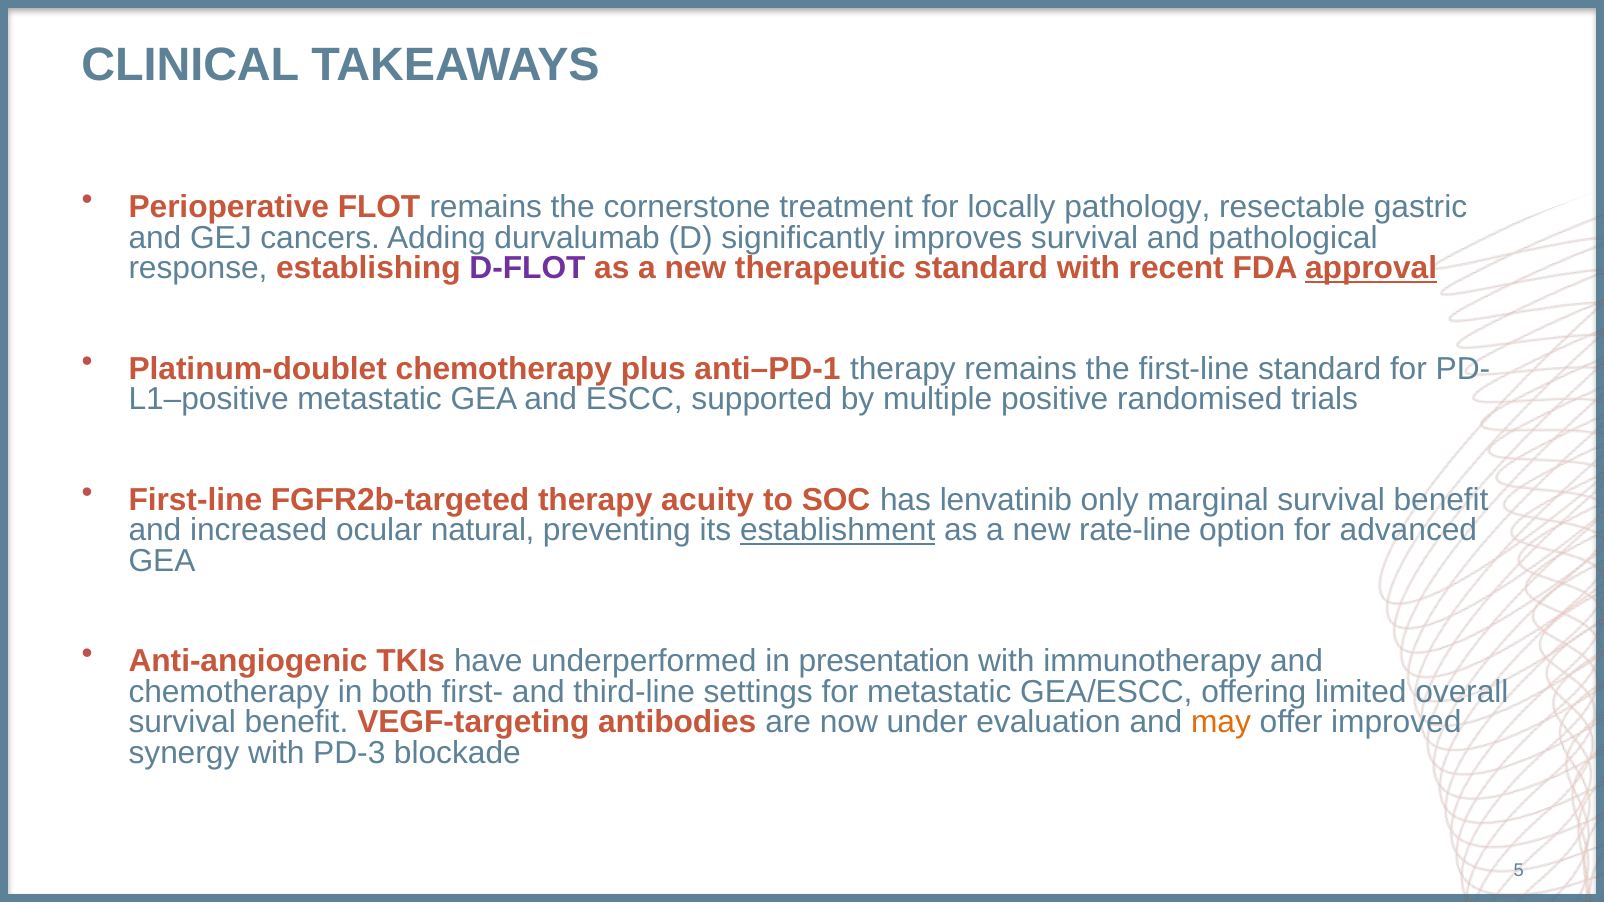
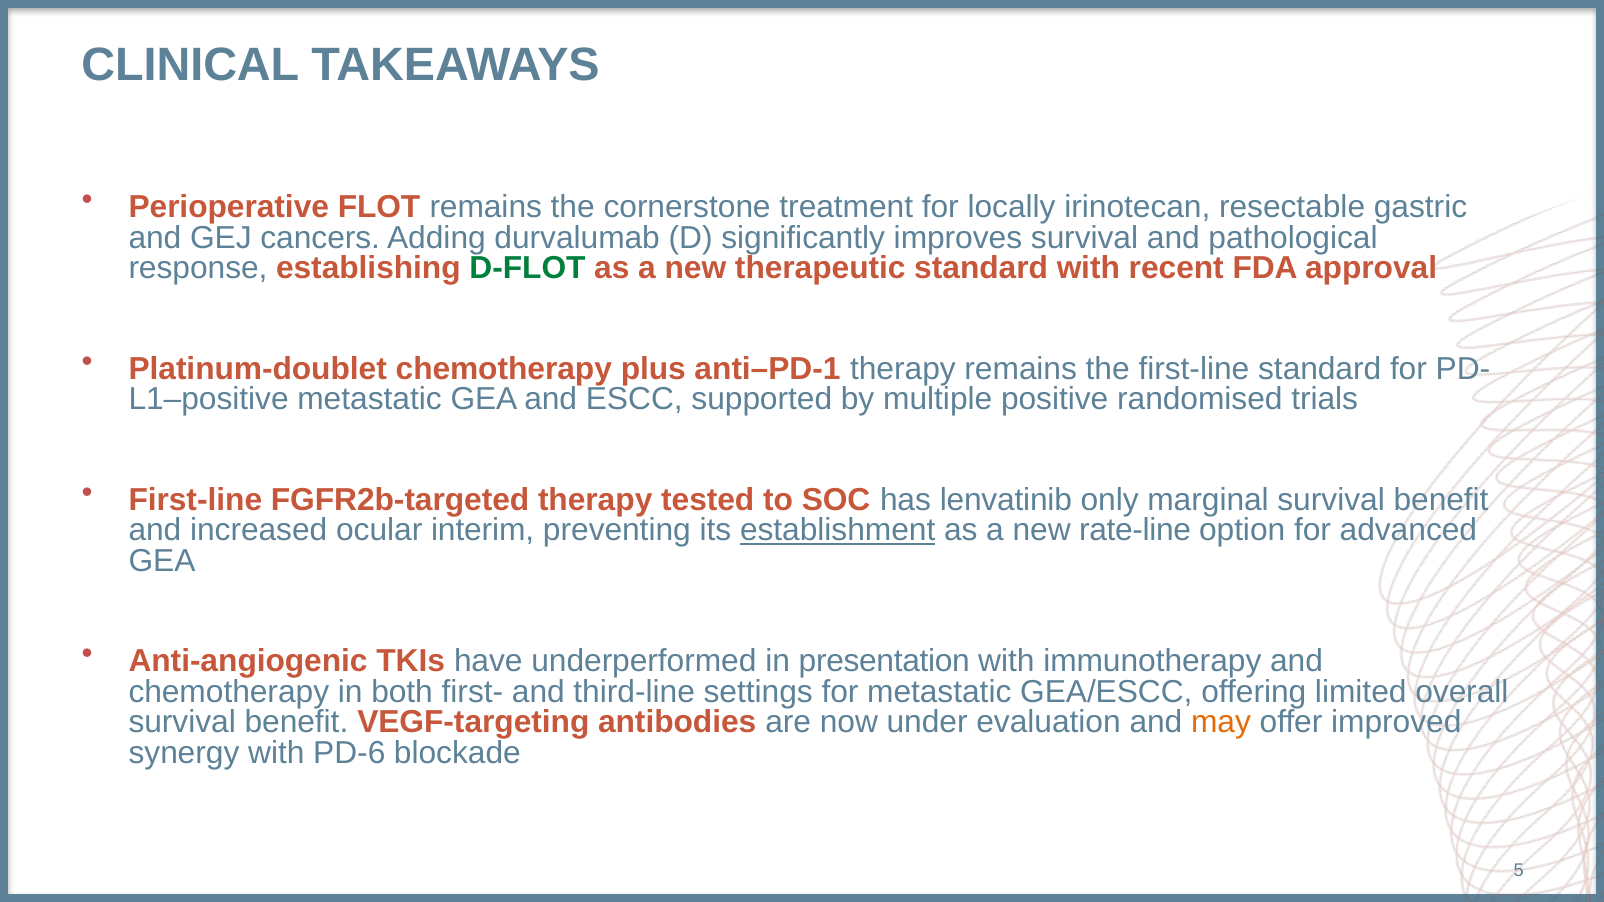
pathology: pathology -> irinotecan
D-FLOT colour: purple -> green
approval underline: present -> none
acuity: acuity -> tested
natural: natural -> interim
PD-3: PD-3 -> PD-6
